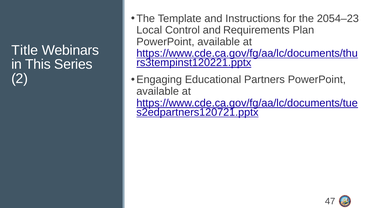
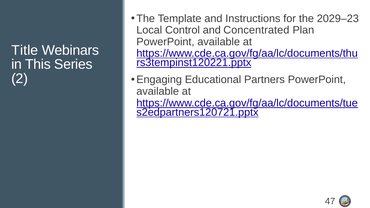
2054–23: 2054–23 -> 2029–23
Requirements: Requirements -> Concentrated
